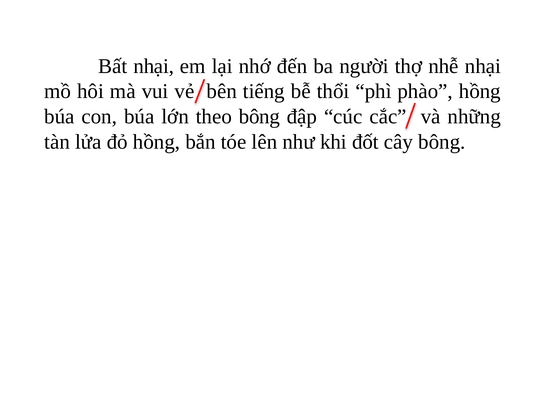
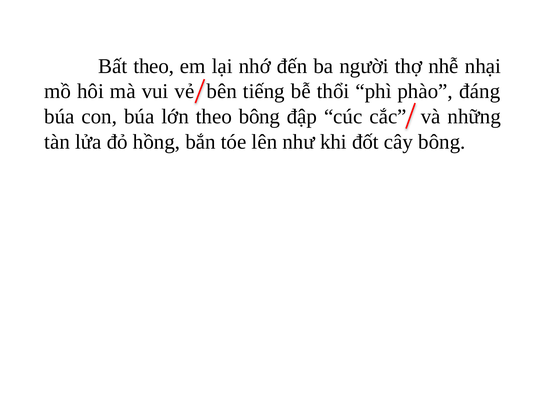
Bất nhại: nhại -> theo
phào hồng: hồng -> đáng
